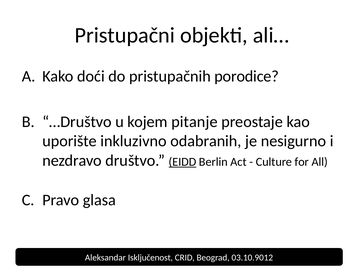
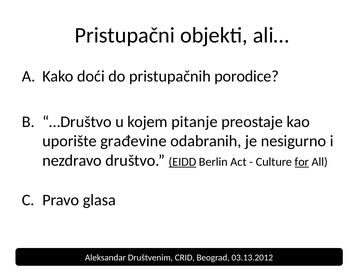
inkluzivno: inkluzivno -> građevine
for underline: none -> present
Isključenost: Isključenost -> Društvenim
03.10.9012: 03.10.9012 -> 03.13.2012
